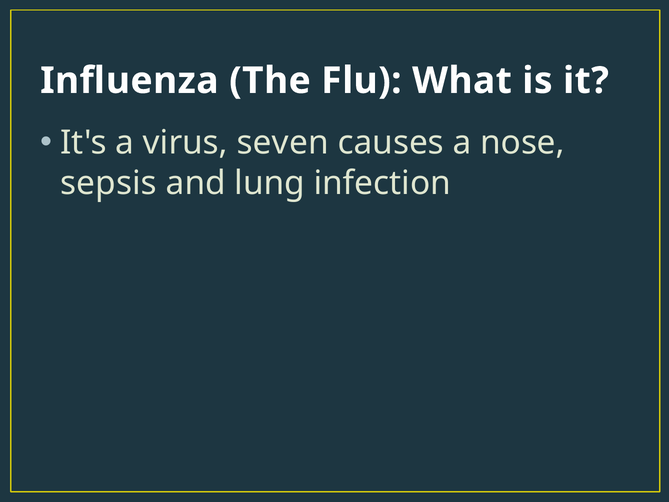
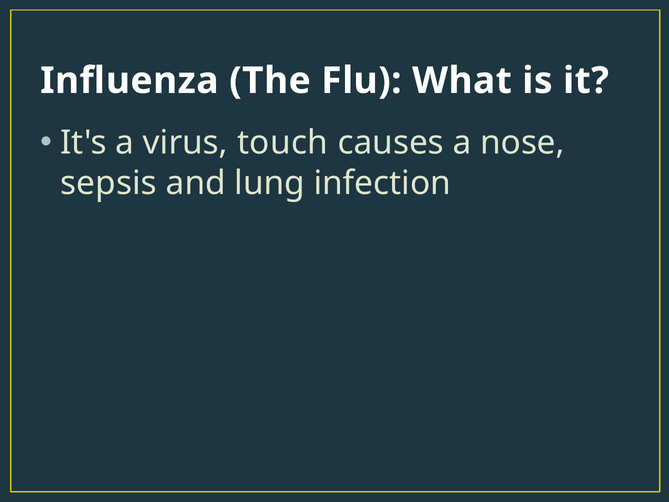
seven: seven -> touch
